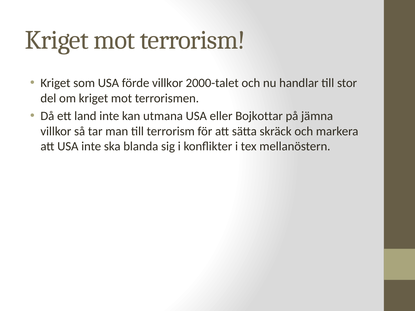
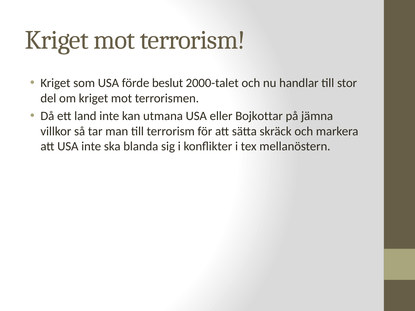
förde villkor: villkor -> beslut
